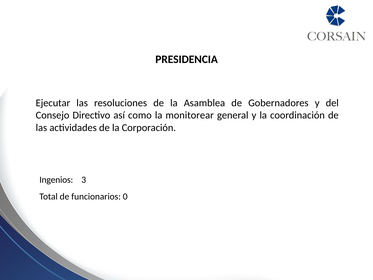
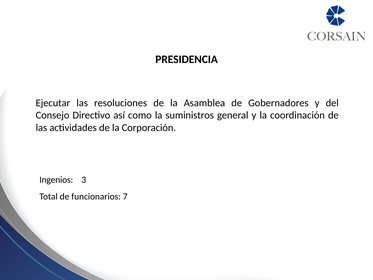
monitorear: monitorear -> suministros
0: 0 -> 7
